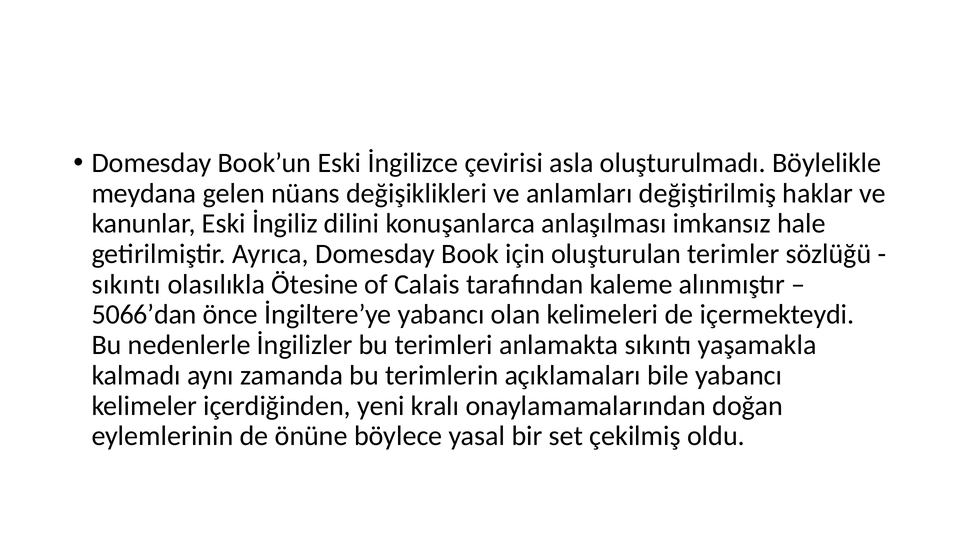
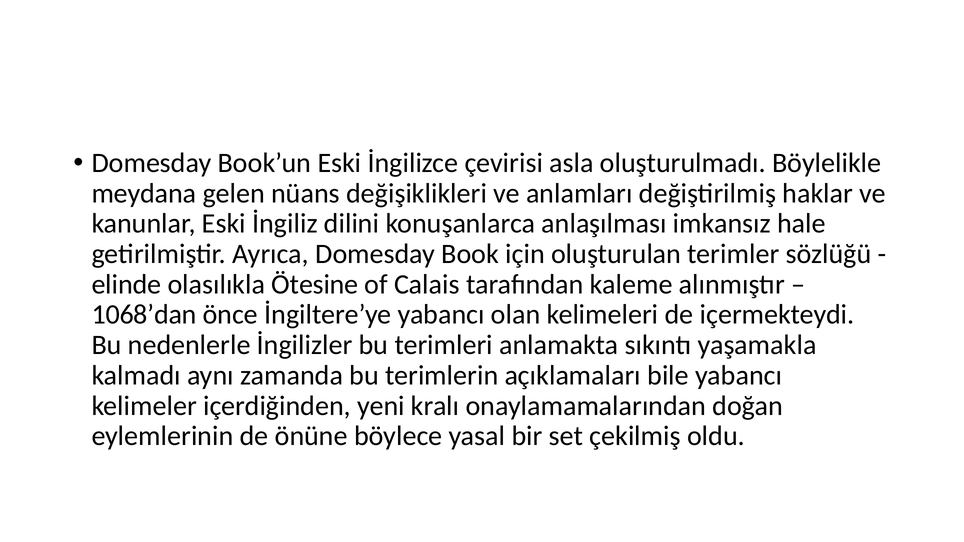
sıkıntı at (126, 284): sıkıntı -> elinde
5066’dan: 5066’dan -> 1068’dan
